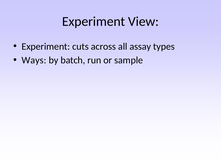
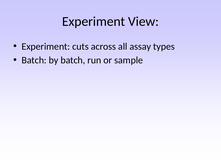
Ways at (34, 60): Ways -> Batch
